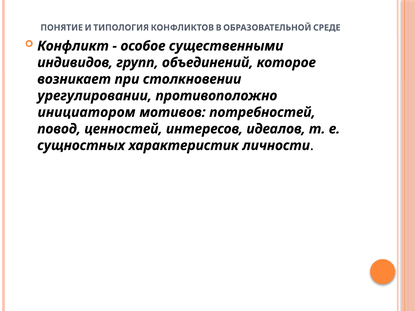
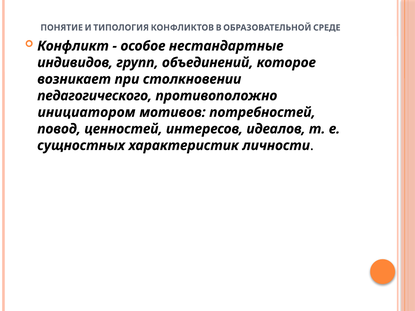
существенными: существенными -> нестандартные
урегулировании: урегулировании -> педагогического
